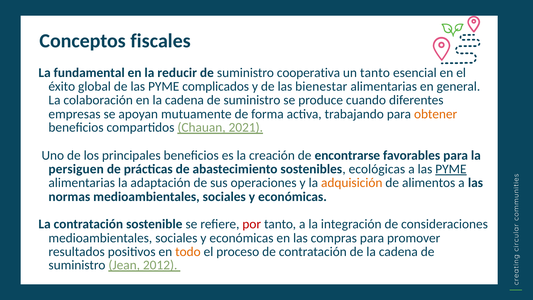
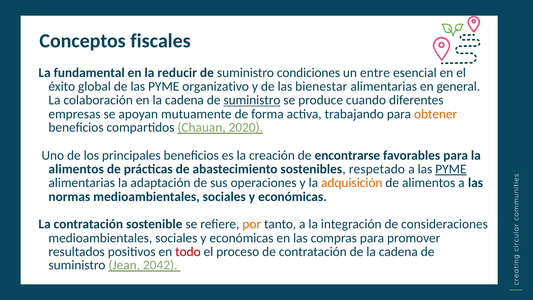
cooperativa: cooperativa -> condiciones
un tanto: tanto -> entre
complicados: complicados -> organizativo
suministro at (252, 100) underline: none -> present
2021: 2021 -> 2020
persiguen at (76, 169): persiguen -> alimentos
ecológicas: ecológicas -> respetado
por colour: red -> orange
todo colour: orange -> red
2012: 2012 -> 2042
